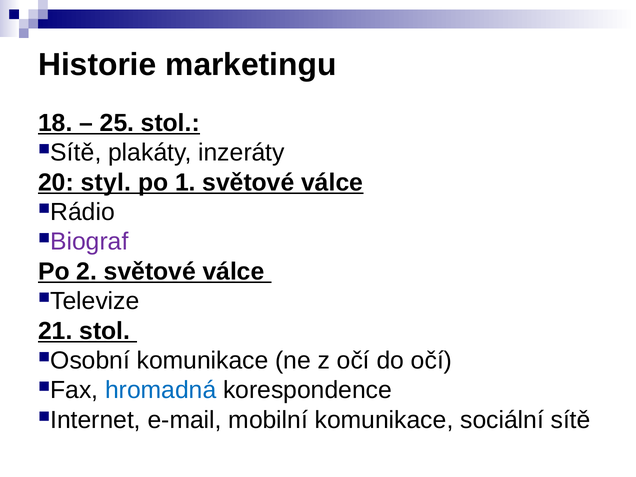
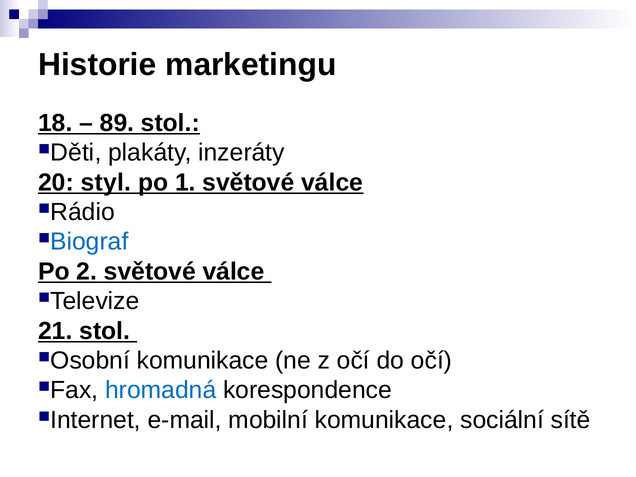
25: 25 -> 89
Sítě at (76, 153): Sítě -> Děti
Biograf colour: purple -> blue
